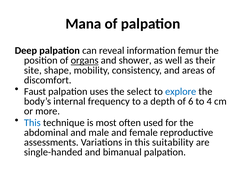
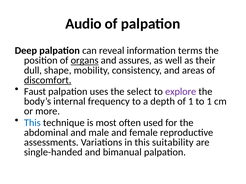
Mana: Mana -> Audio
femur: femur -> terms
shower: shower -> assures
site: site -> dull
discomfort underline: none -> present
explore colour: blue -> purple
of 6: 6 -> 1
to 4: 4 -> 1
